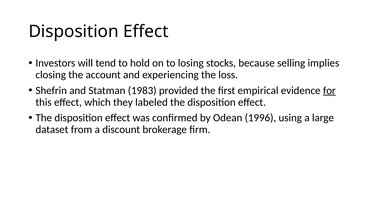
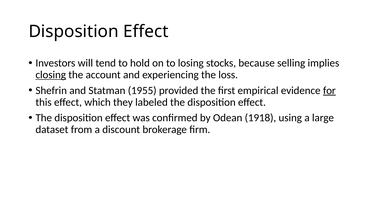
closing underline: none -> present
1983: 1983 -> 1955
1996: 1996 -> 1918
